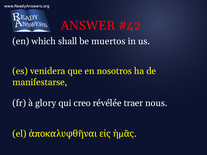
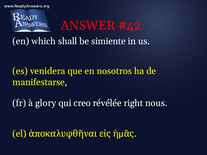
muertos: muertos -> simiente
traer: traer -> right
